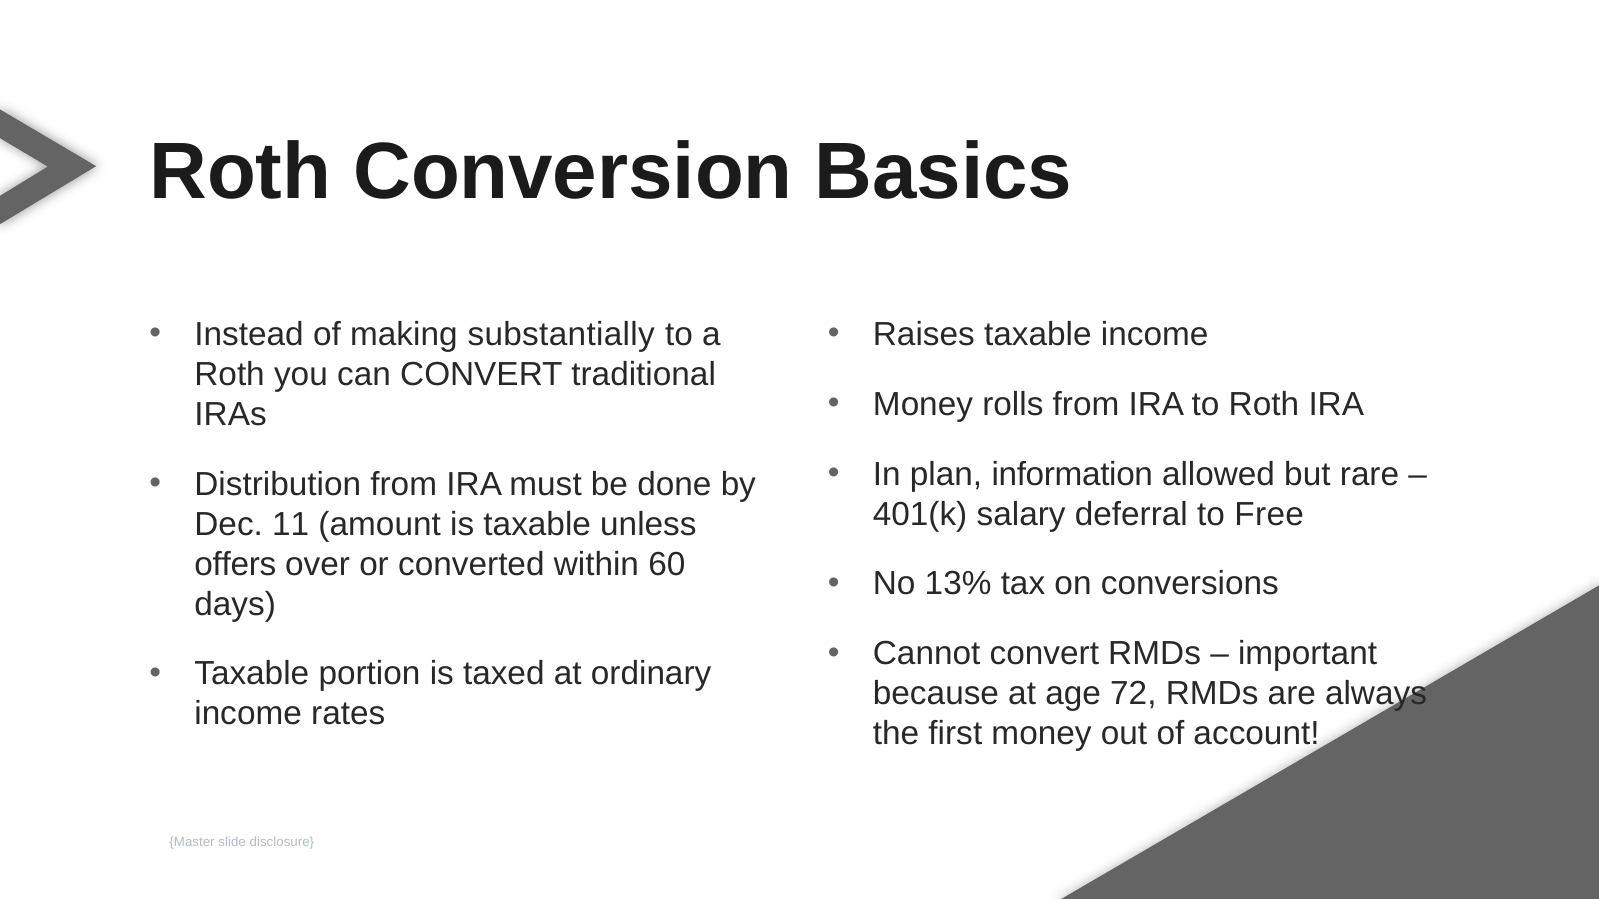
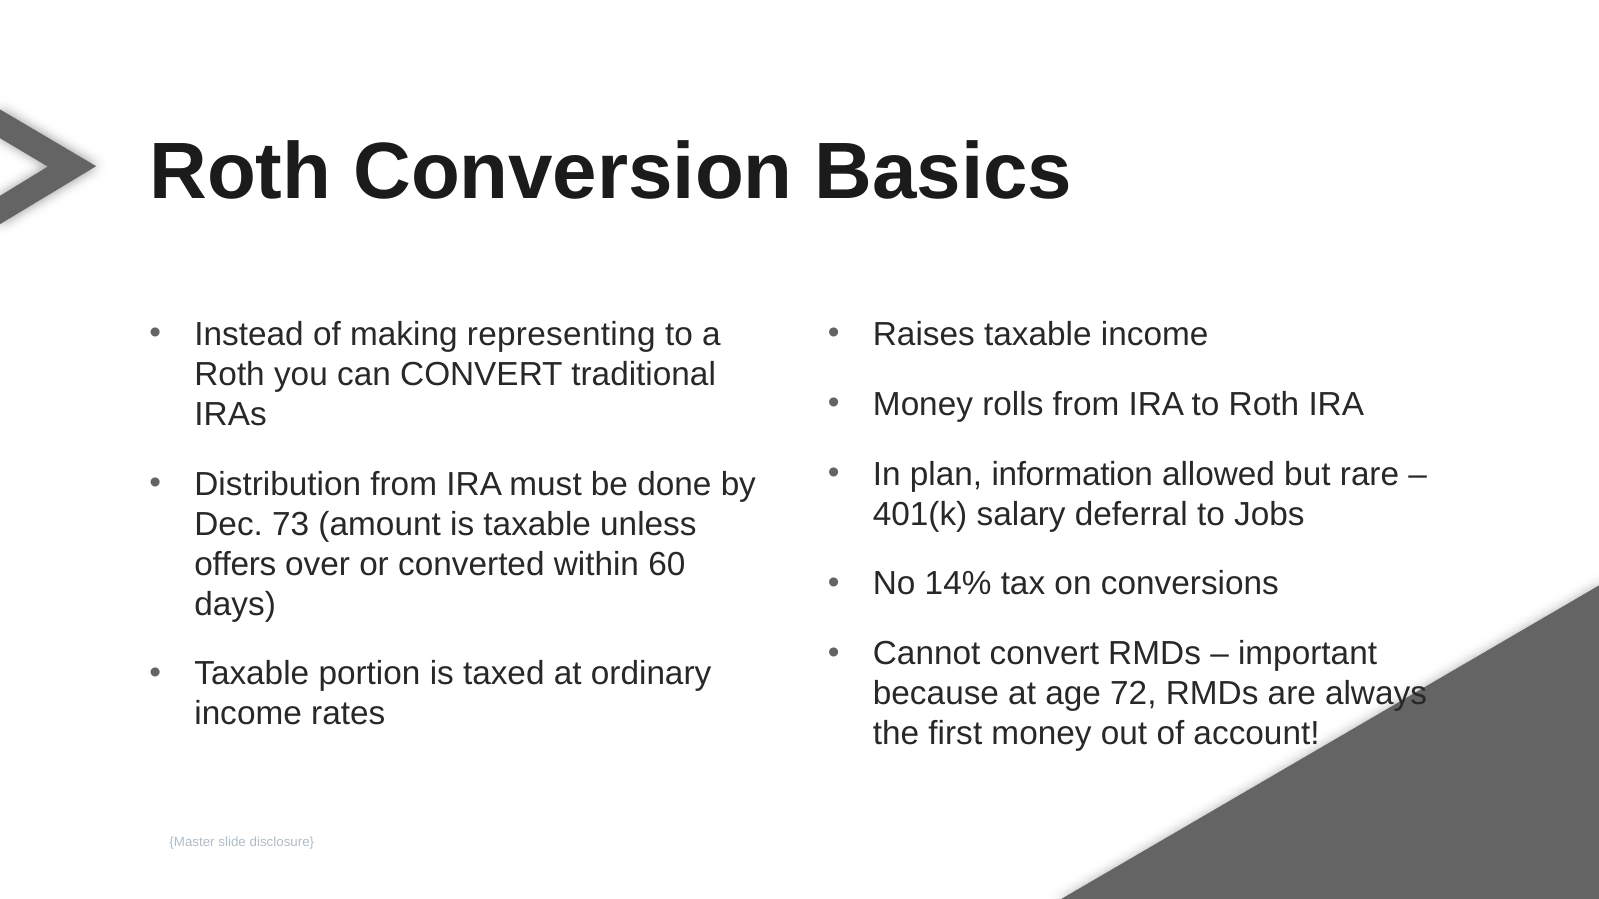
substantially: substantially -> representing
Free: Free -> Jobs
11: 11 -> 73
13%: 13% -> 14%
